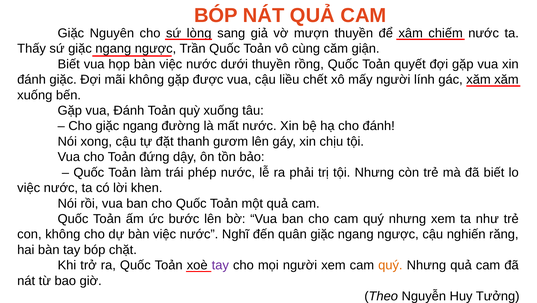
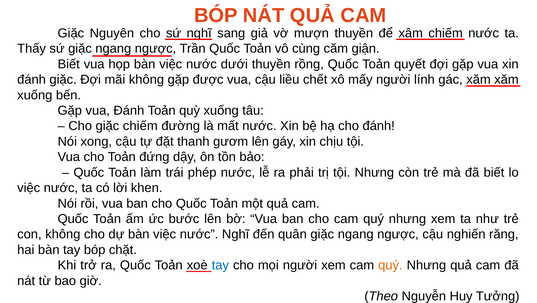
sứ lòng: lòng -> nghĩ
Cho giặc ngang: ngang -> chiếm
tay at (220, 265) colour: purple -> blue
